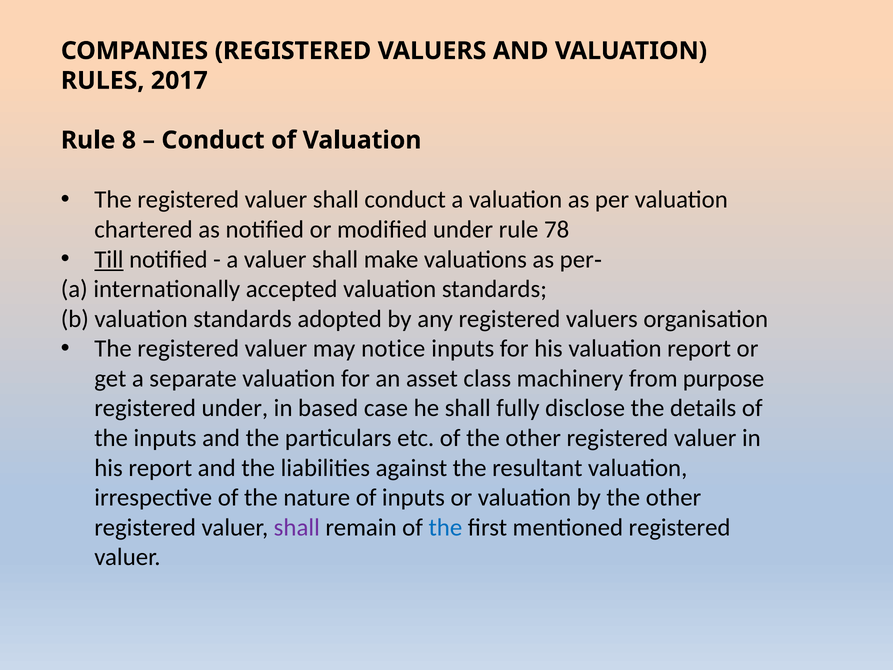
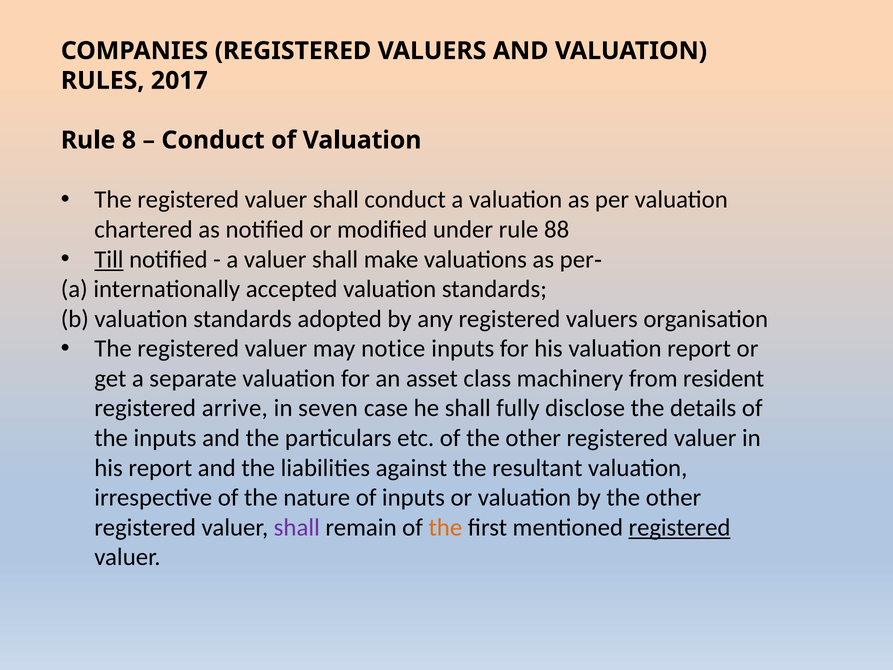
78: 78 -> 88
purpose: purpose -> resident
registered under: under -> arrive
based: based -> seven
the at (445, 527) colour: blue -> orange
registered at (680, 527) underline: none -> present
